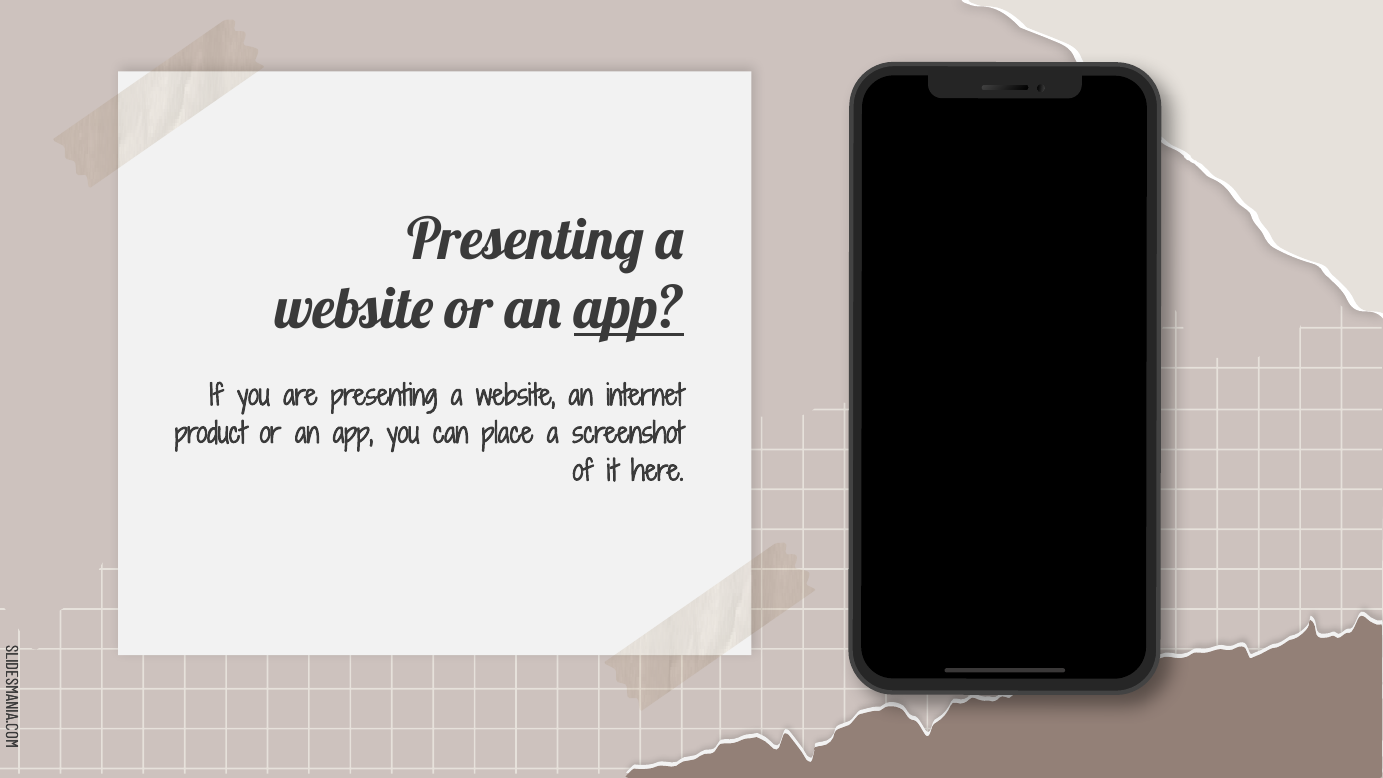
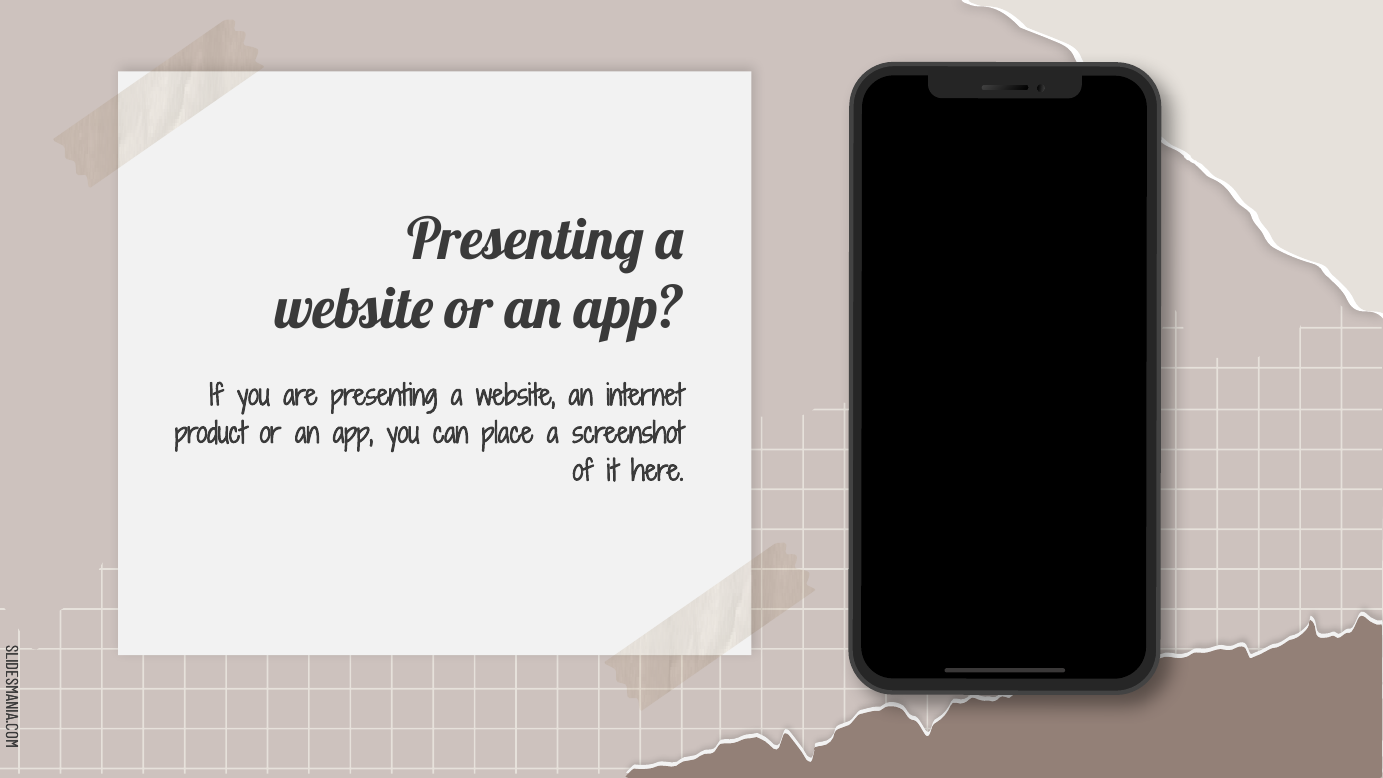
app at (629, 310) underline: present -> none
